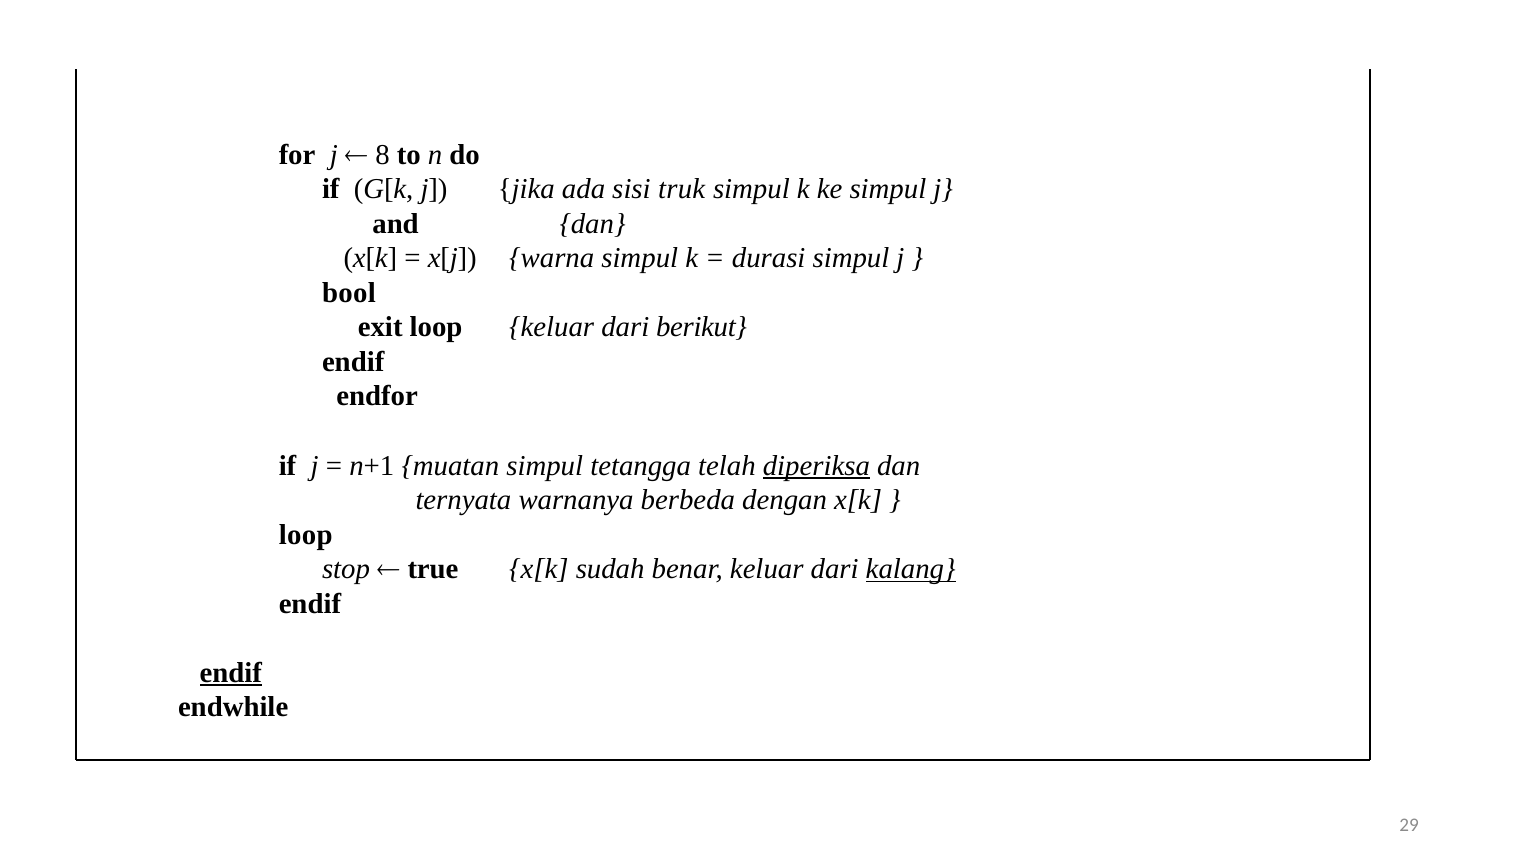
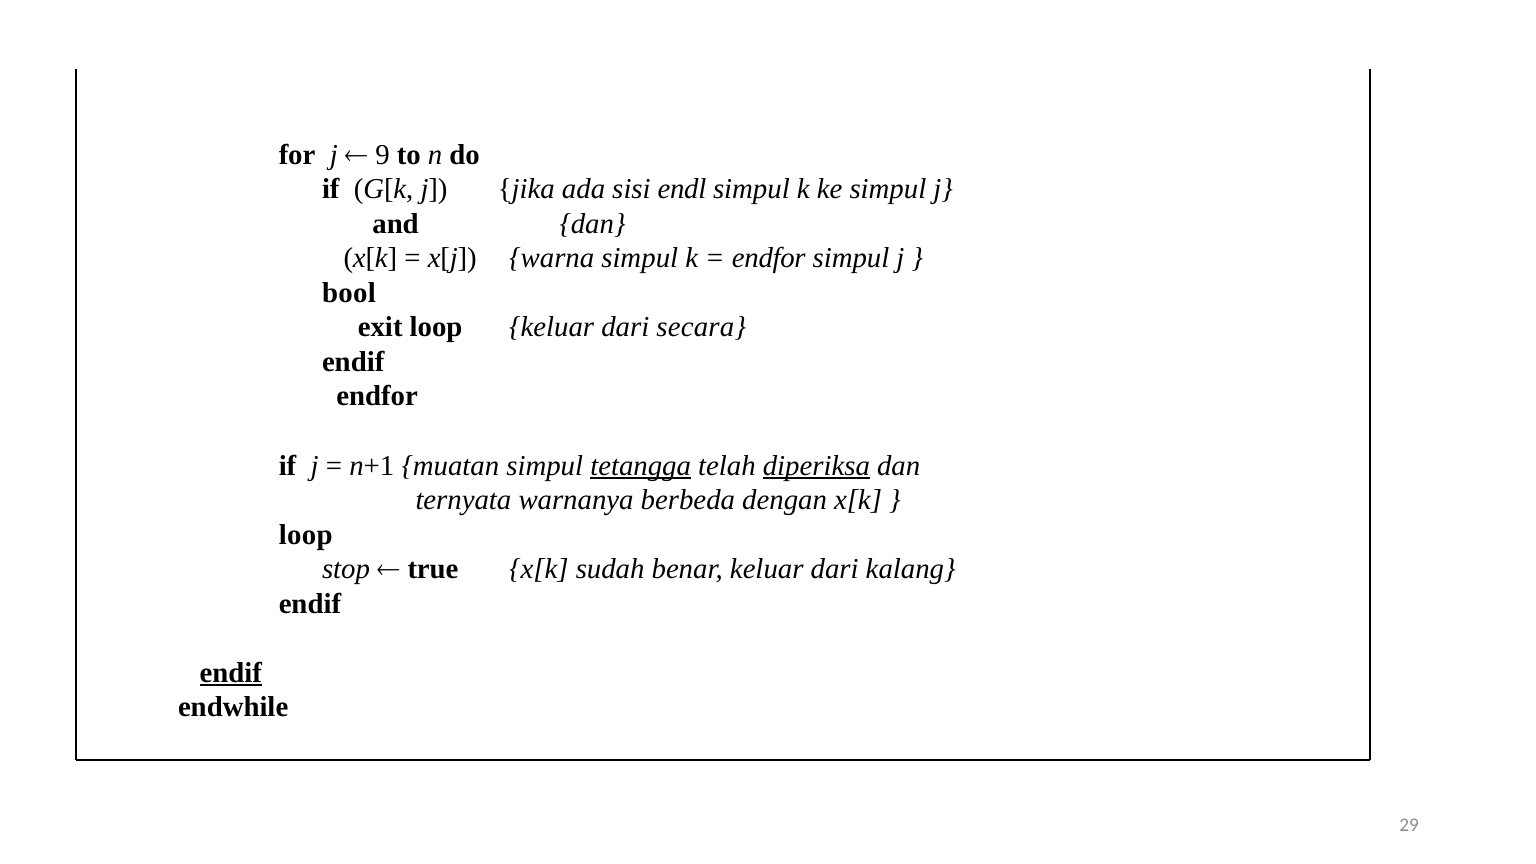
8: 8 -> 9
truk: truk -> endl
durasi at (769, 258): durasi -> endfor
berikut: berikut -> secara
tetangga underline: none -> present
kalang underline: present -> none
